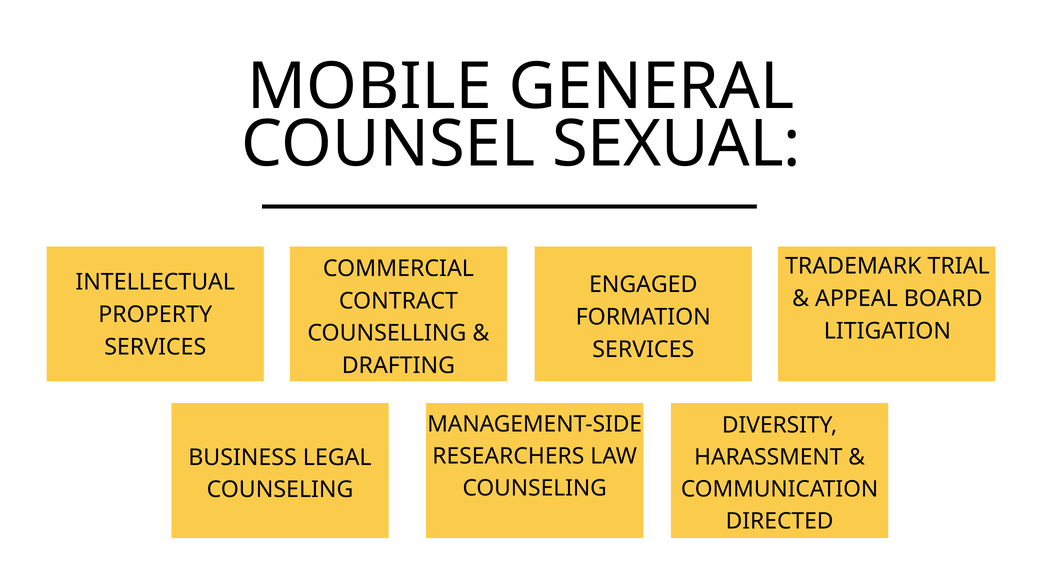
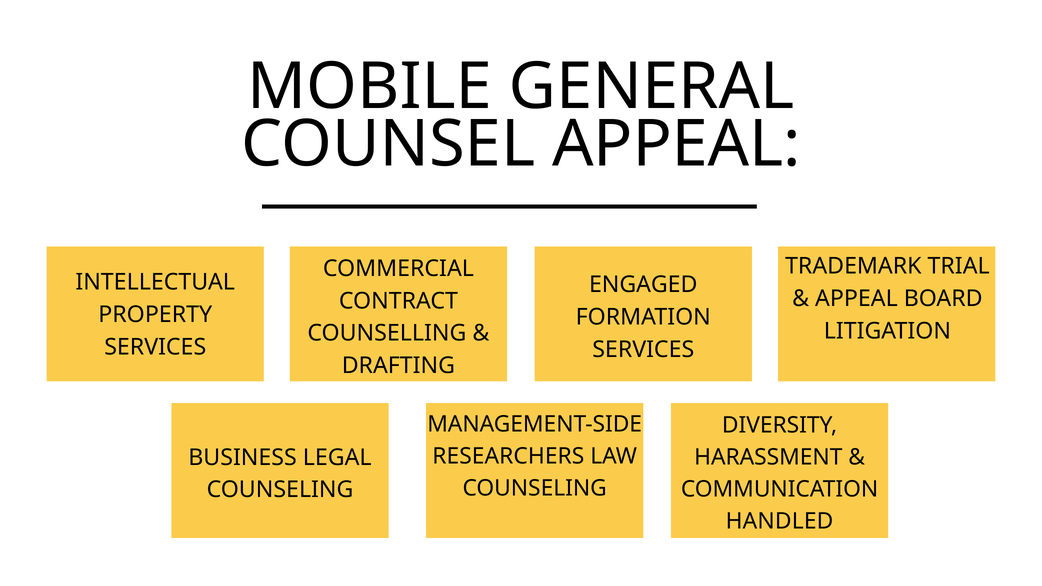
COUNSEL SEXUAL: SEXUAL -> APPEAL
DIRECTED: DIRECTED -> HANDLED
